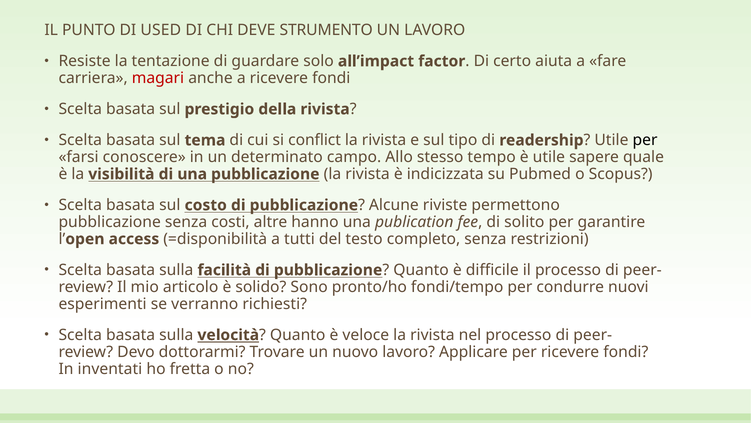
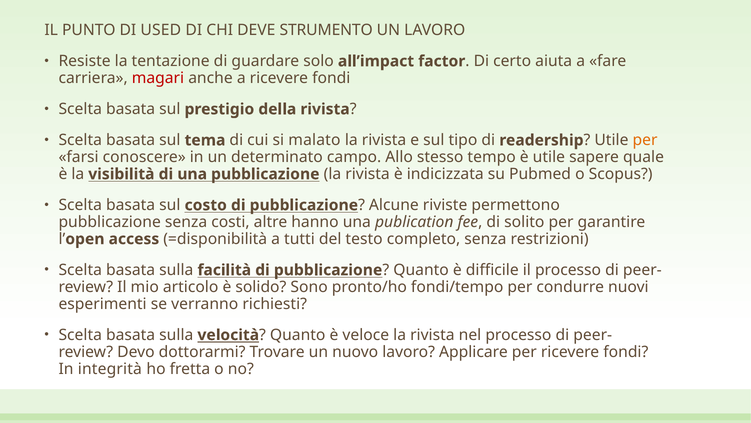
conflict: conflict -> malato
per at (645, 140) colour: black -> orange
inventati: inventati -> integrità
